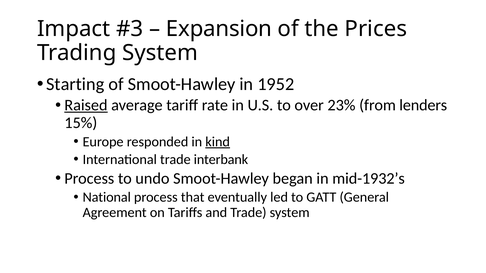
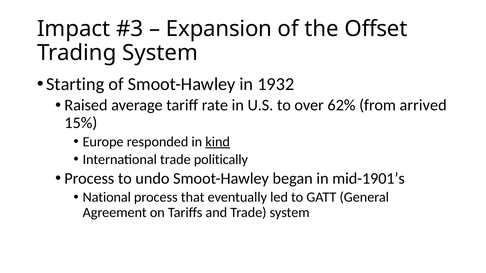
Prices: Prices -> Offset
1952: 1952 -> 1932
Raised underline: present -> none
23%: 23% -> 62%
lenders: lenders -> arrived
interbank: interbank -> politically
mid-1932’s: mid-1932’s -> mid-1901’s
